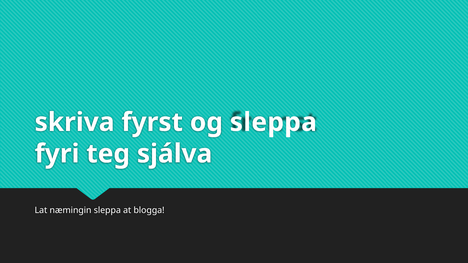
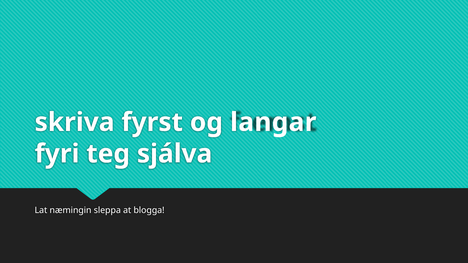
og sleppa: sleppa -> langar
